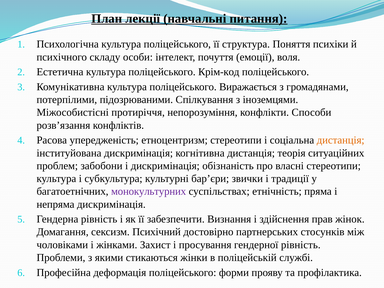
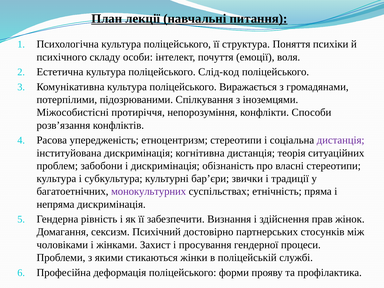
Крім-код: Крім-код -> Слід-код
дистанція at (341, 140) colour: orange -> purple
гендерної рівність: рівність -> процеси
